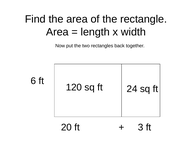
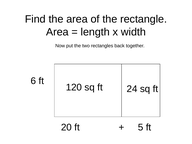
3: 3 -> 5
